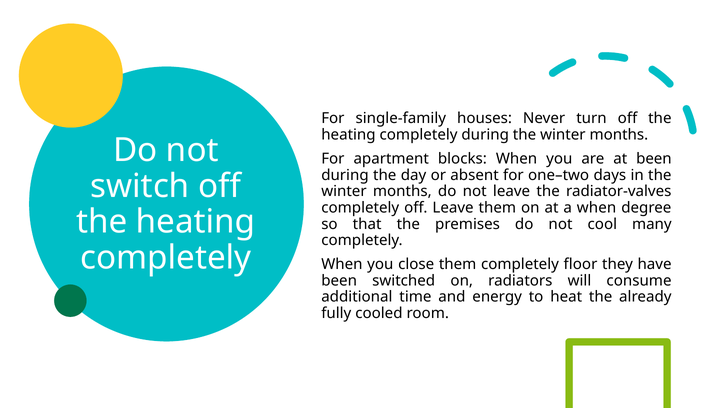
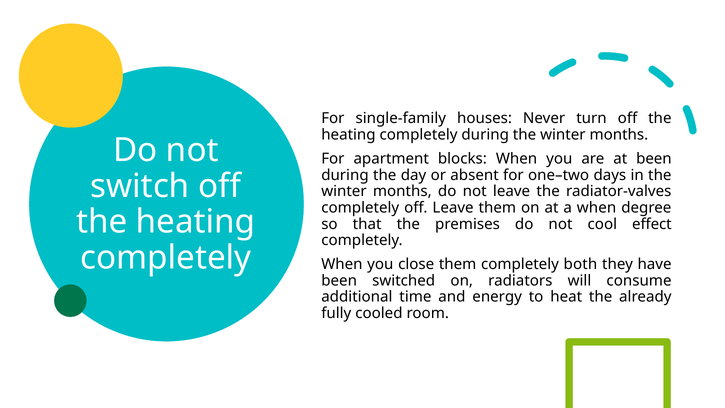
many: many -> effect
floor: floor -> both
